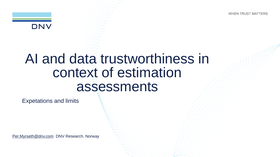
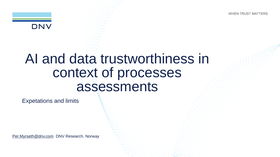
estimation: estimation -> processes
